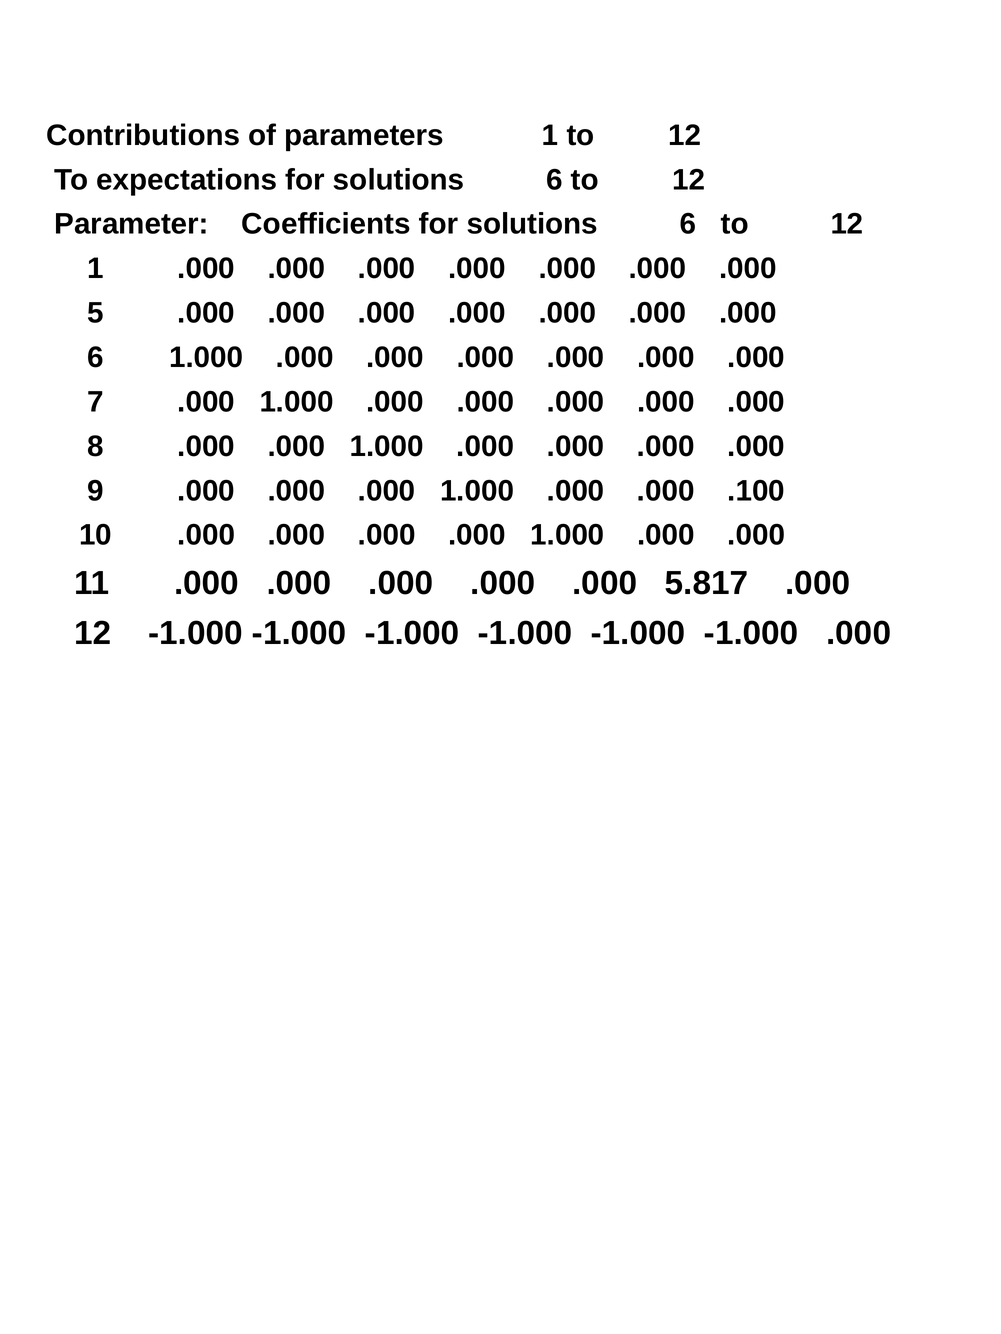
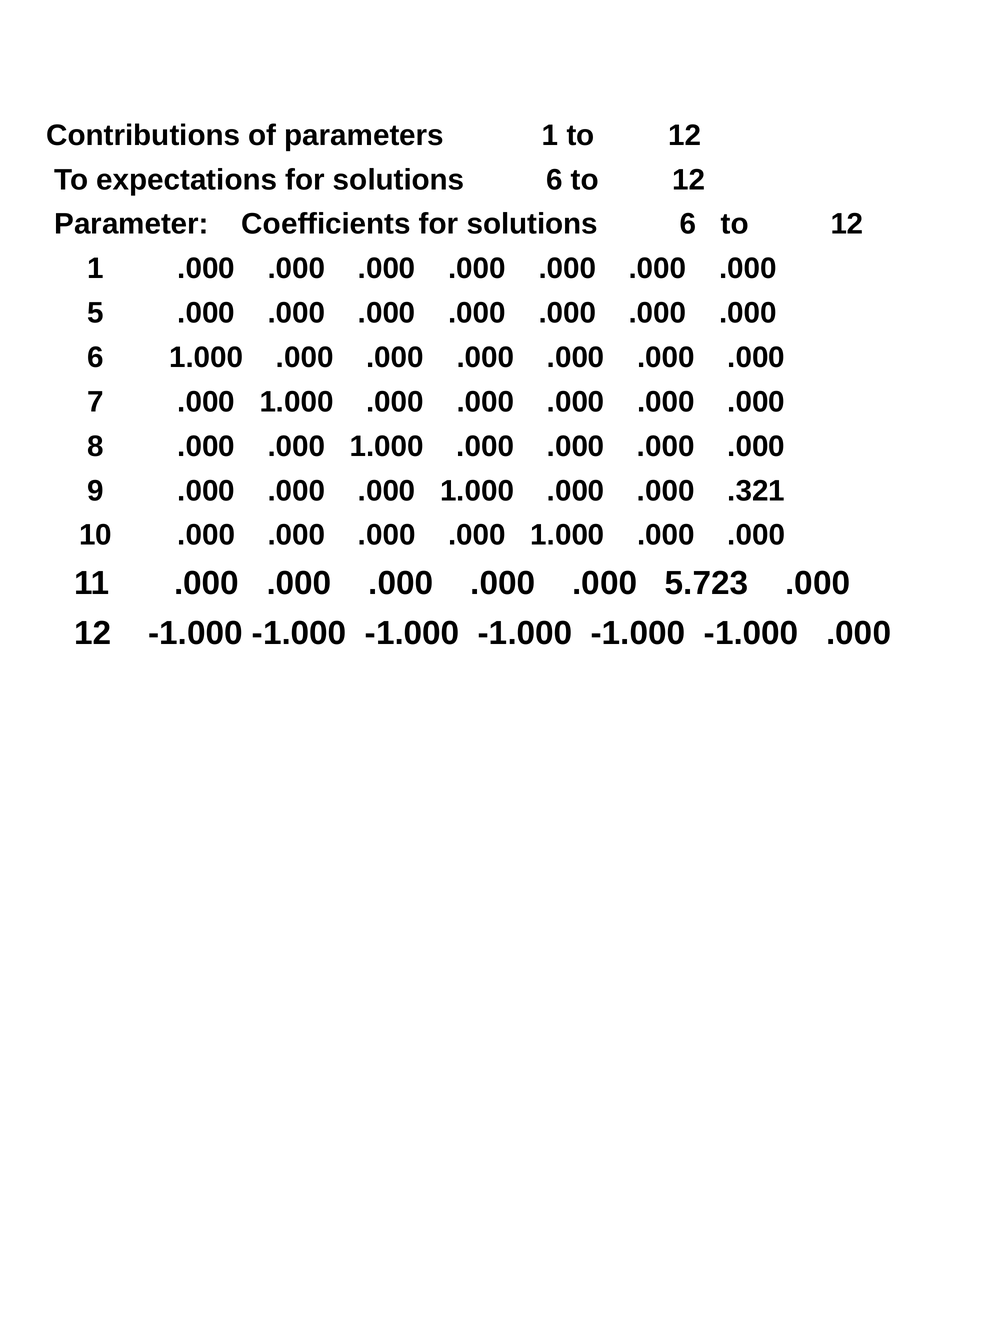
.100: .100 -> .321
5.817: 5.817 -> 5.723
